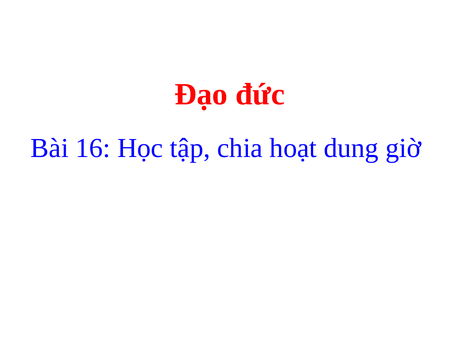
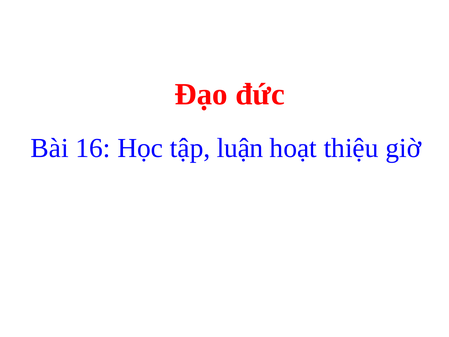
chia: chia -> luận
dung: dung -> thiệu
